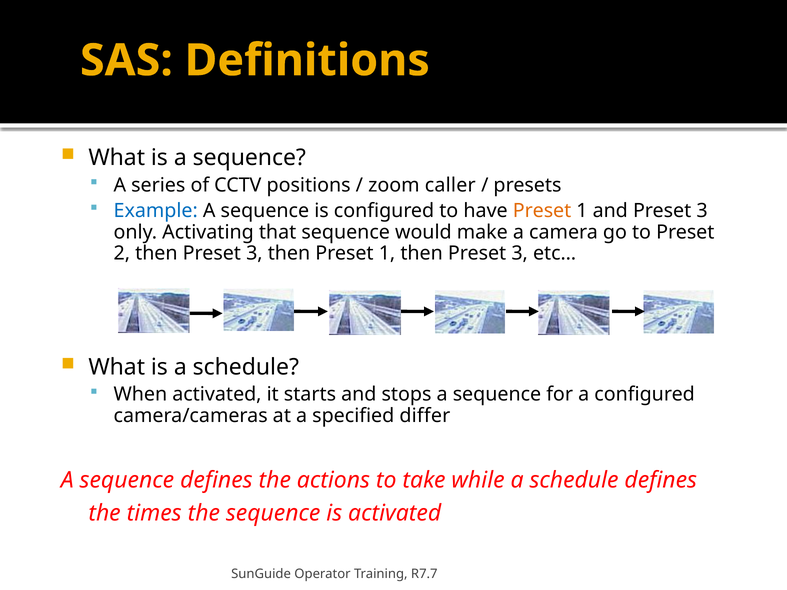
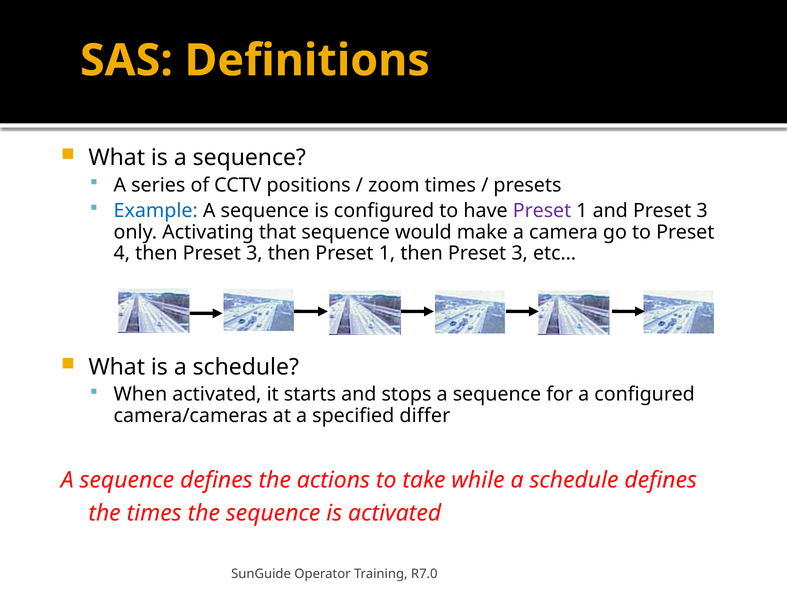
zoom caller: caller -> times
Preset at (542, 211) colour: orange -> purple
2: 2 -> 4
R7.7: R7.7 -> R7.0
